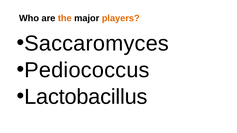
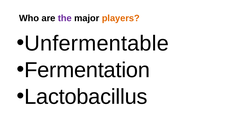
the colour: orange -> purple
Saccaromyces: Saccaromyces -> Unfermentable
Pediococcus: Pediococcus -> Fermentation
